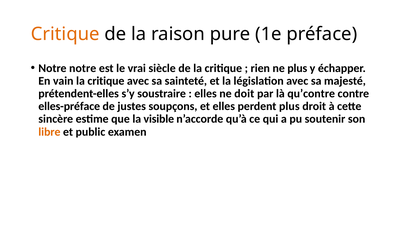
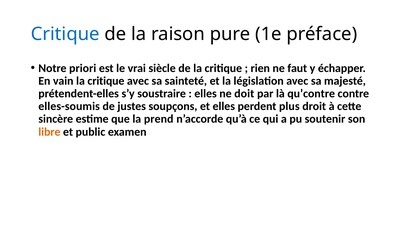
Critique at (65, 34) colour: orange -> blue
Notre notre: notre -> priori
ne plus: plus -> faut
elles-préface: elles-préface -> elles-soumis
visible: visible -> prend
